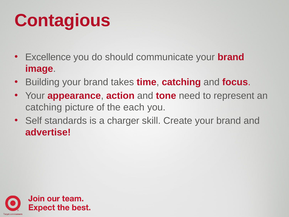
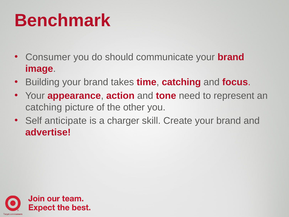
Contagious: Contagious -> Benchmark
Excellence: Excellence -> Consumer
each: each -> other
standards: standards -> anticipate
